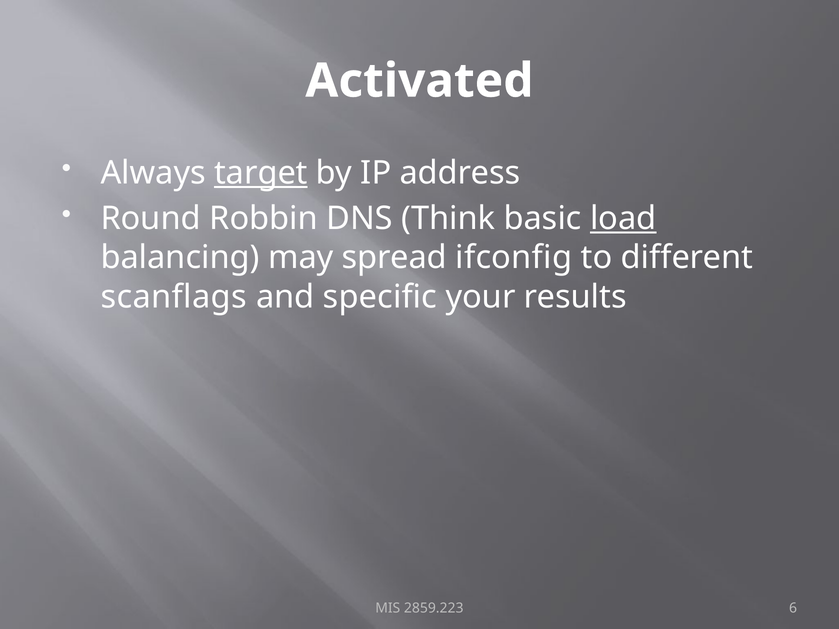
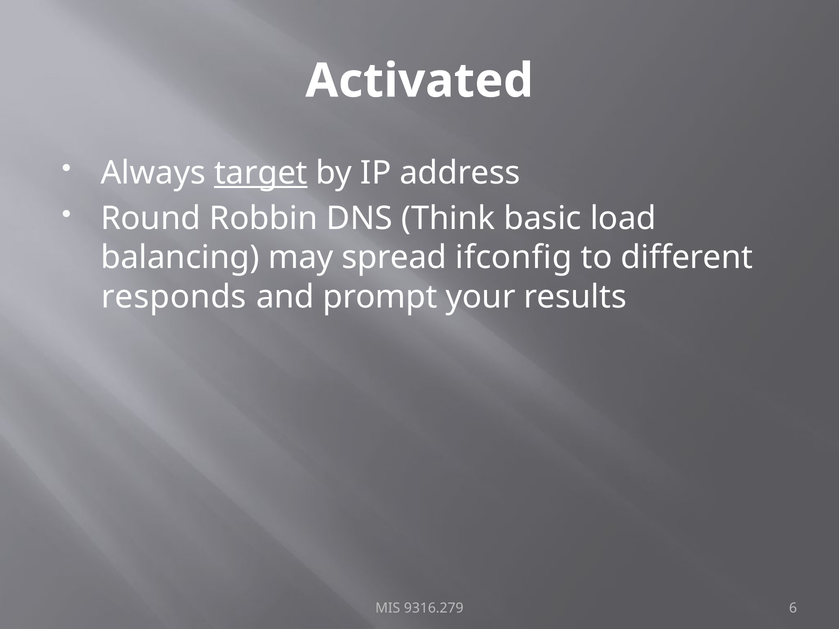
load underline: present -> none
scanflags: scanflags -> responds
specific: specific -> prompt
2859.223: 2859.223 -> 9316.279
